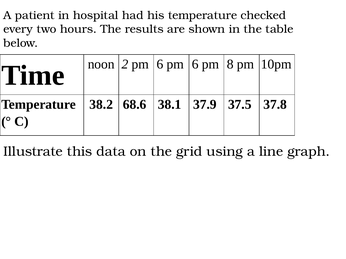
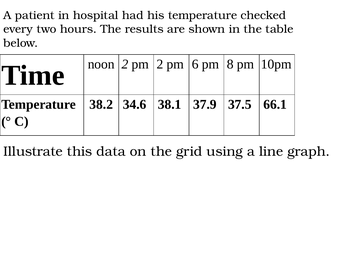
2 pm 6: 6 -> 2
68.6: 68.6 -> 34.6
37.8: 37.8 -> 66.1
